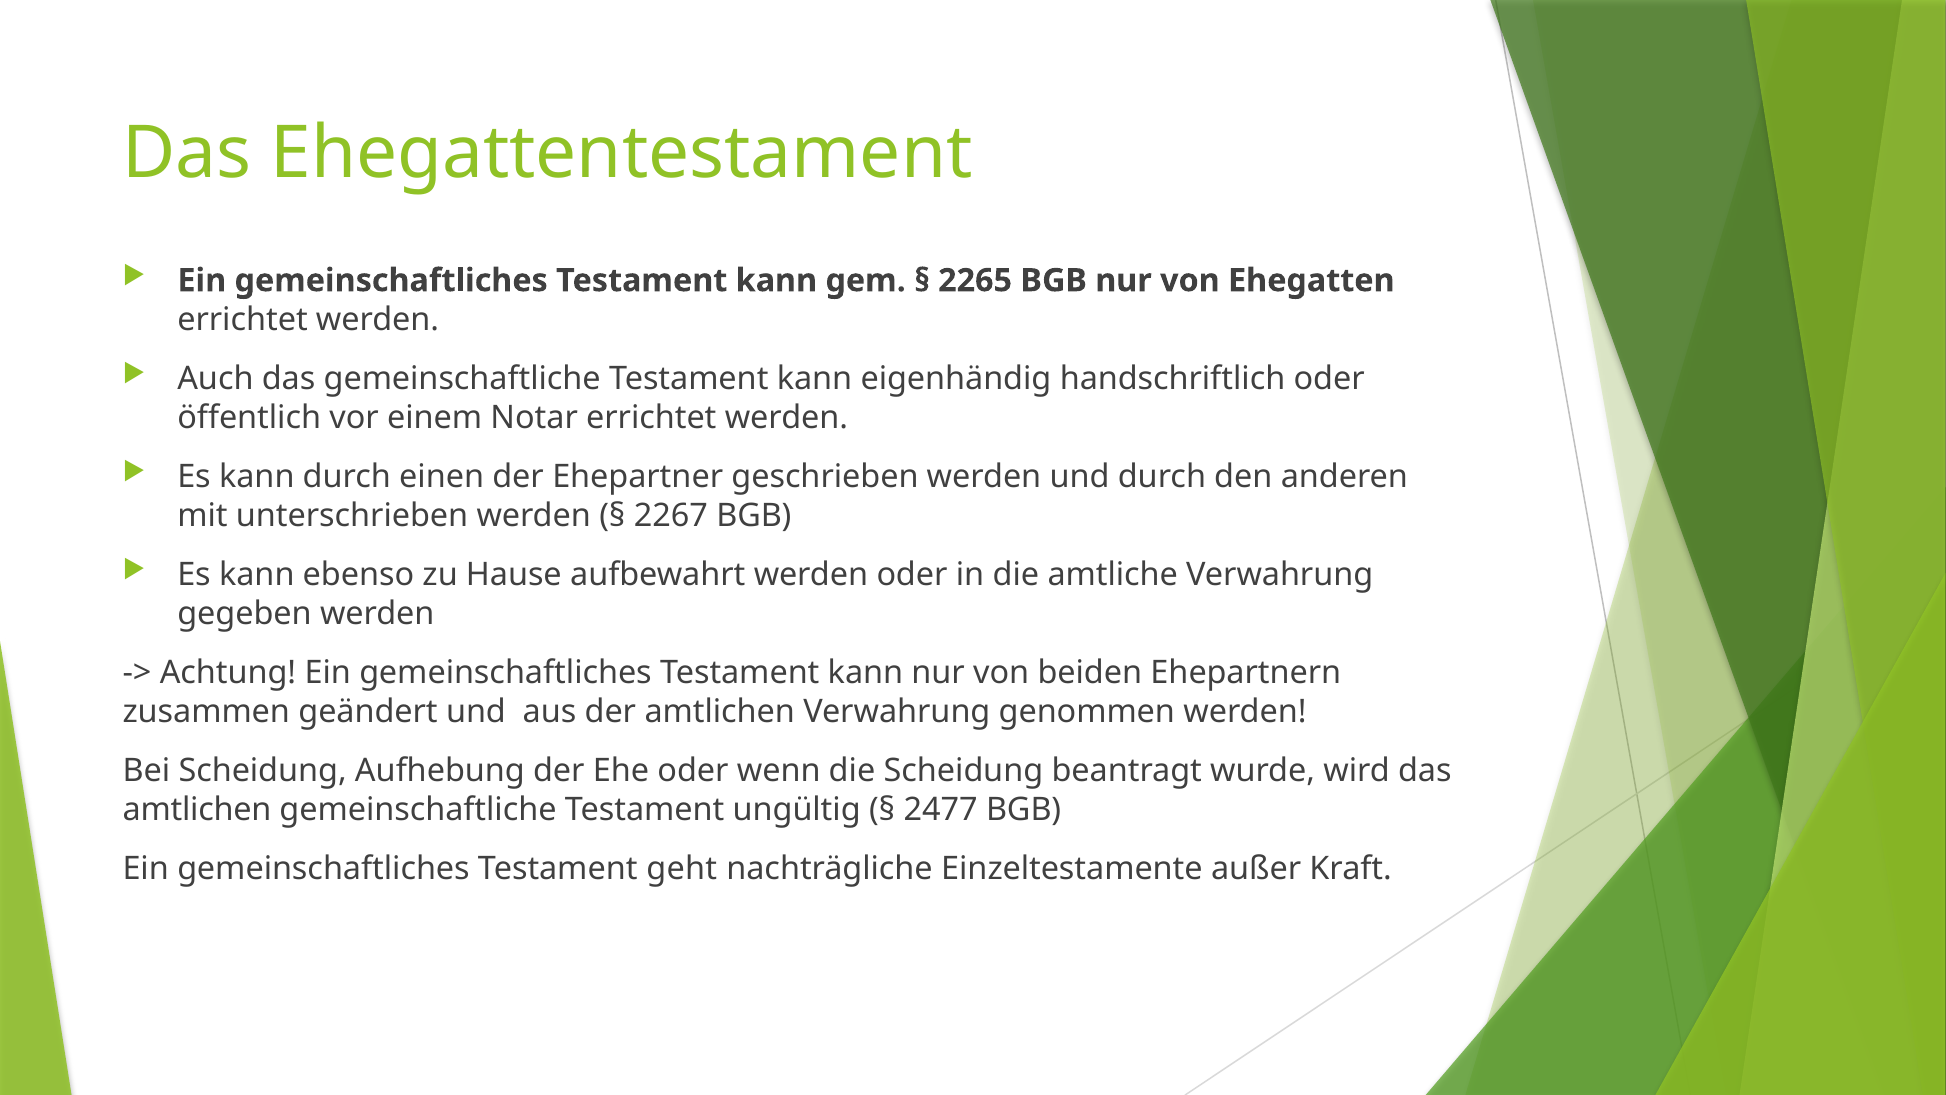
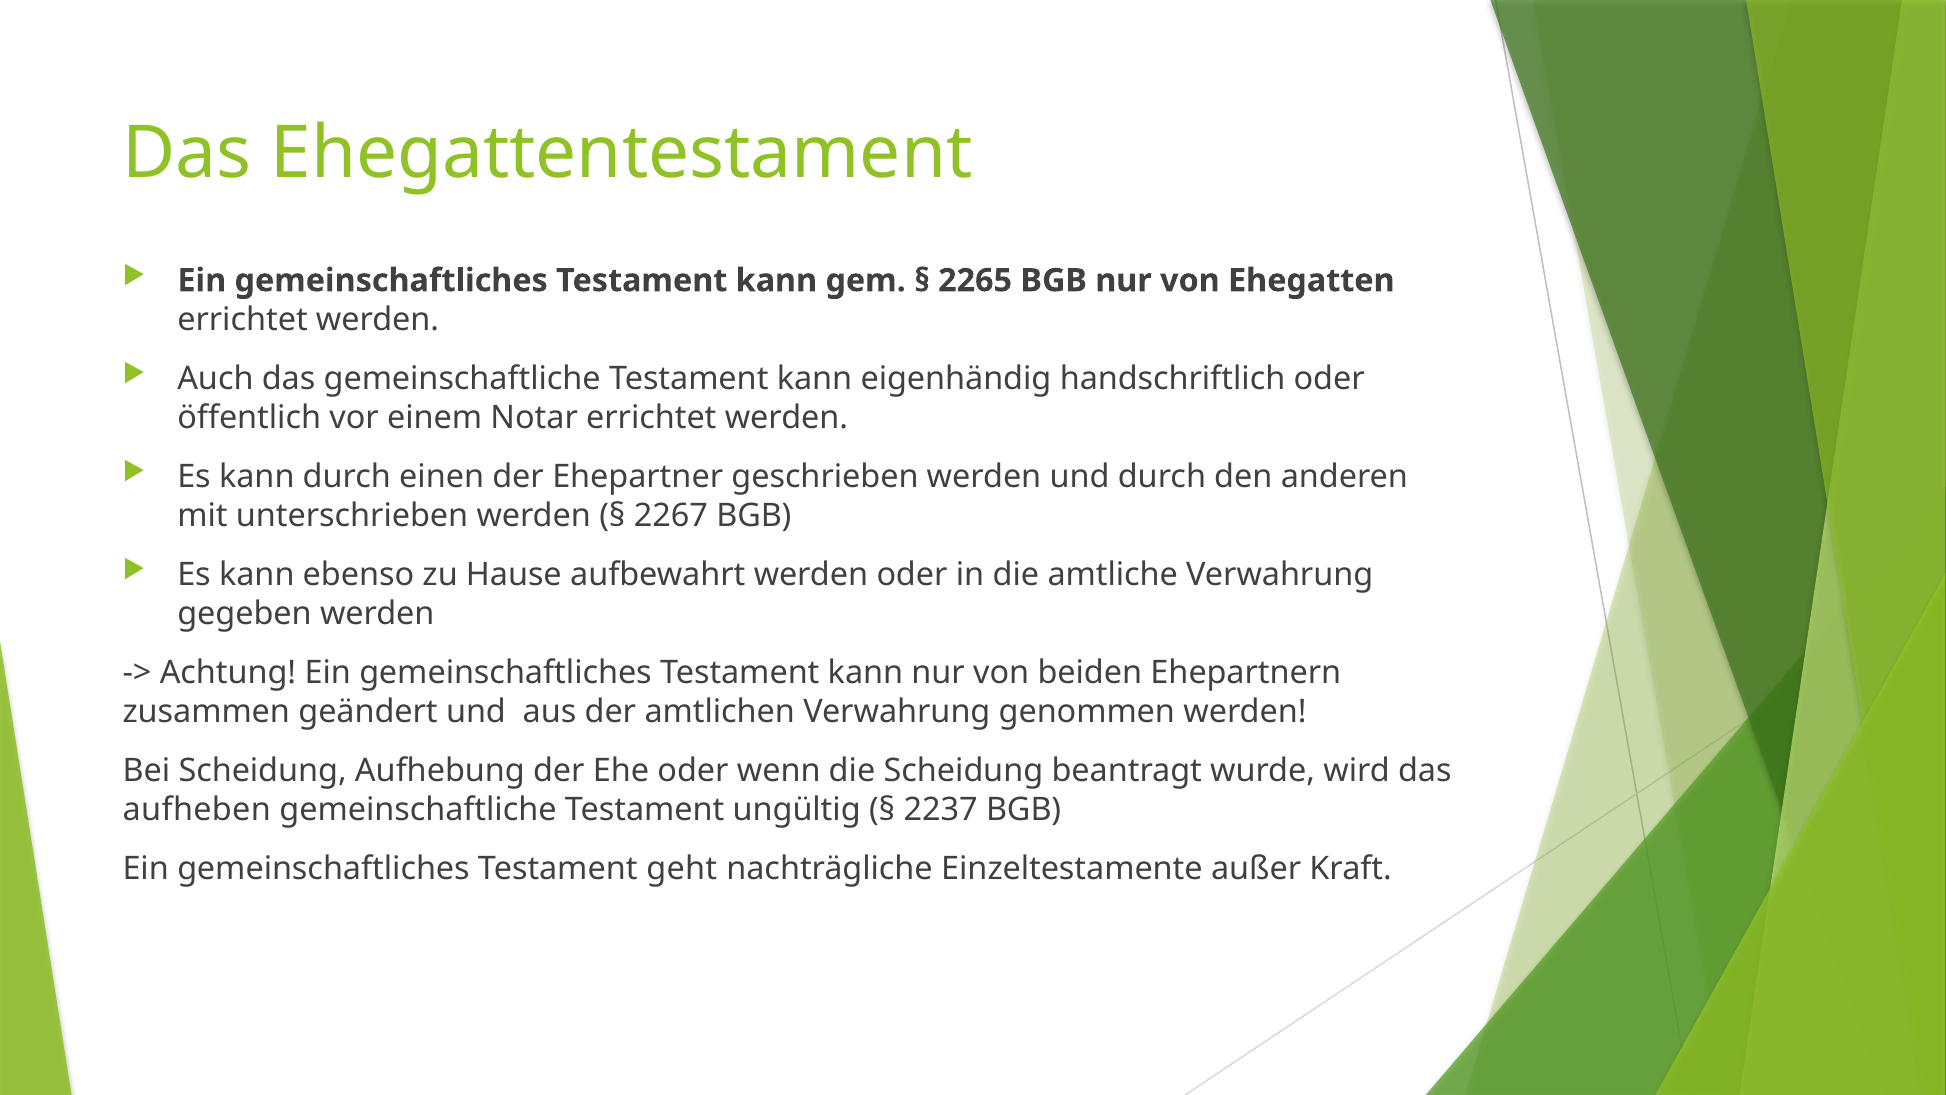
amtlichen at (197, 809): amtlichen -> aufheben
2477: 2477 -> 2237
